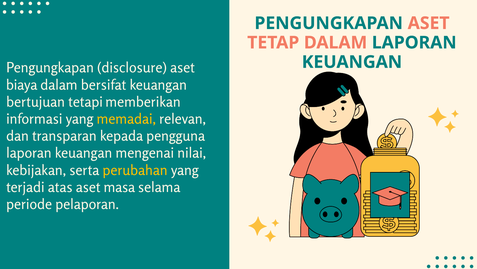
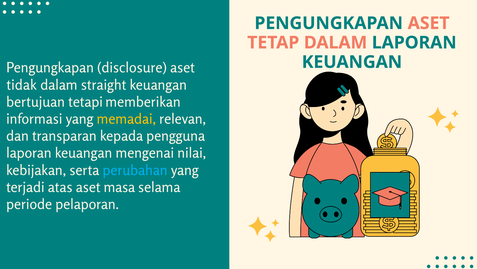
biaya: biaya -> tidak
bersifat: bersifat -> straight
perubahan colour: yellow -> light blue
